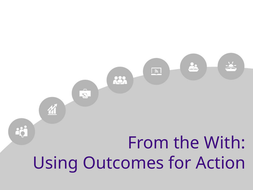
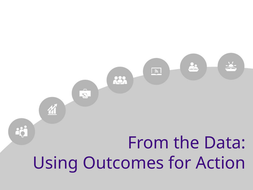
With: With -> Data
